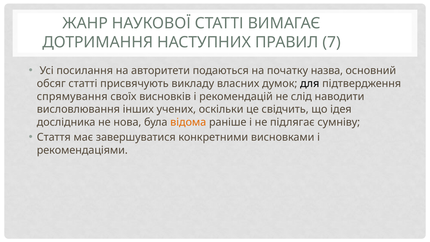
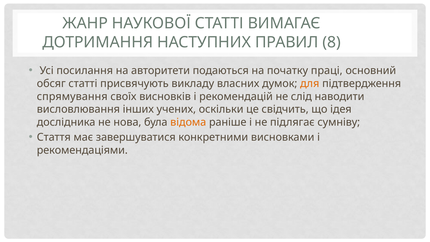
7: 7 -> 8
назва: назва -> праці
для colour: black -> orange
